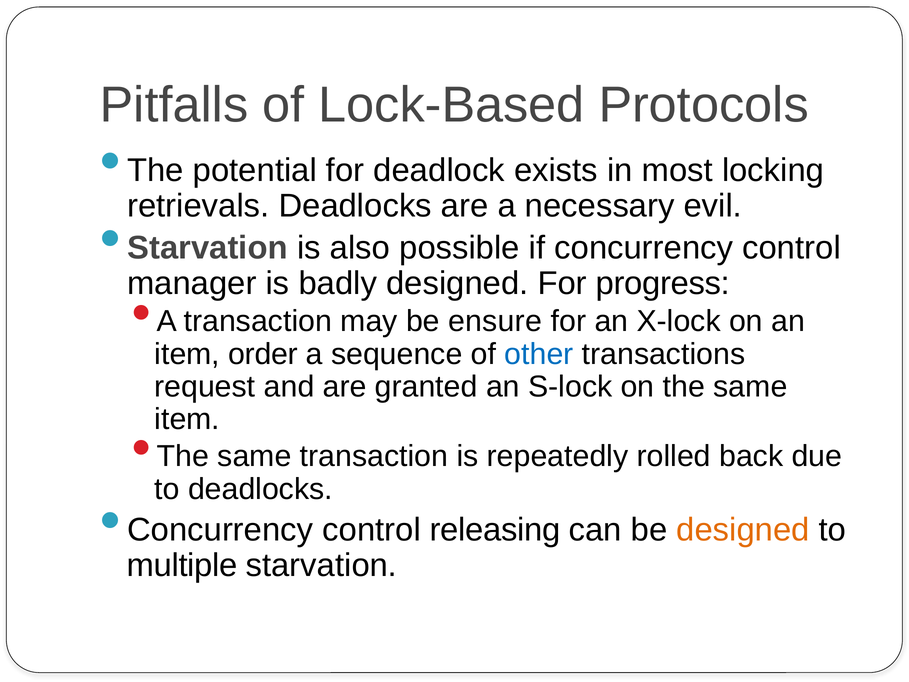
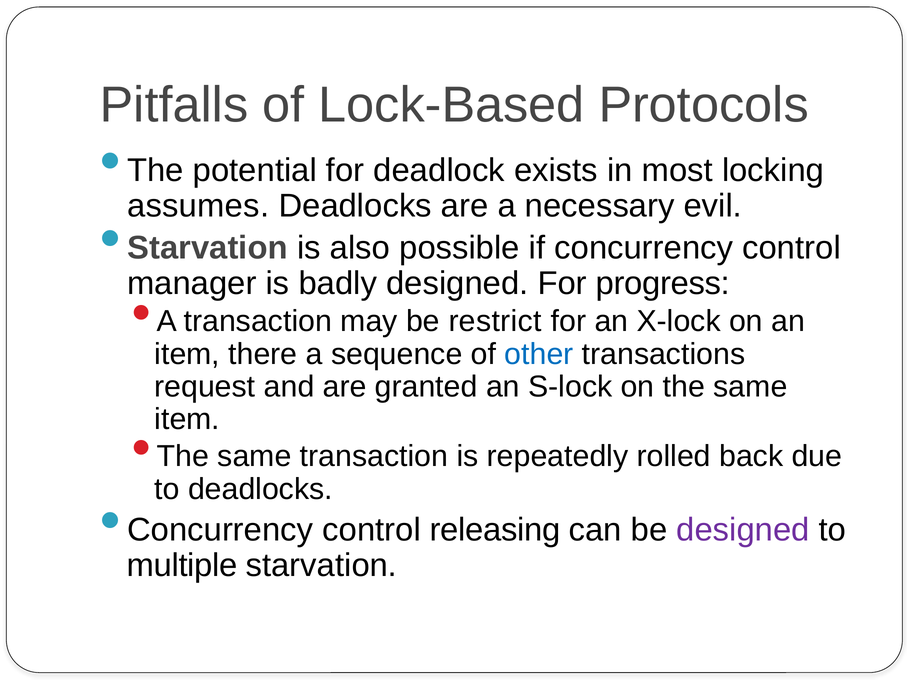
retrievals: retrievals -> assumes
ensure: ensure -> restrict
order: order -> there
designed at (743, 530) colour: orange -> purple
